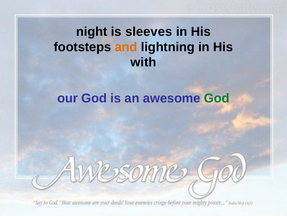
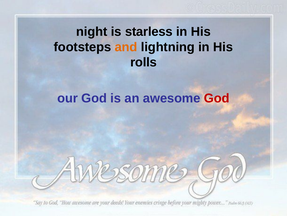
sleeves: sleeves -> starless
with: with -> rolls
God at (217, 98) colour: green -> red
